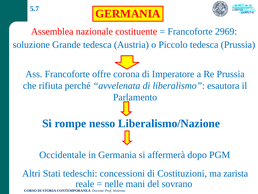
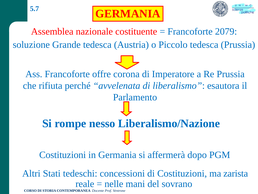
2969: 2969 -> 2079
Occidentale at (63, 155): Occidentale -> Costituzioni
